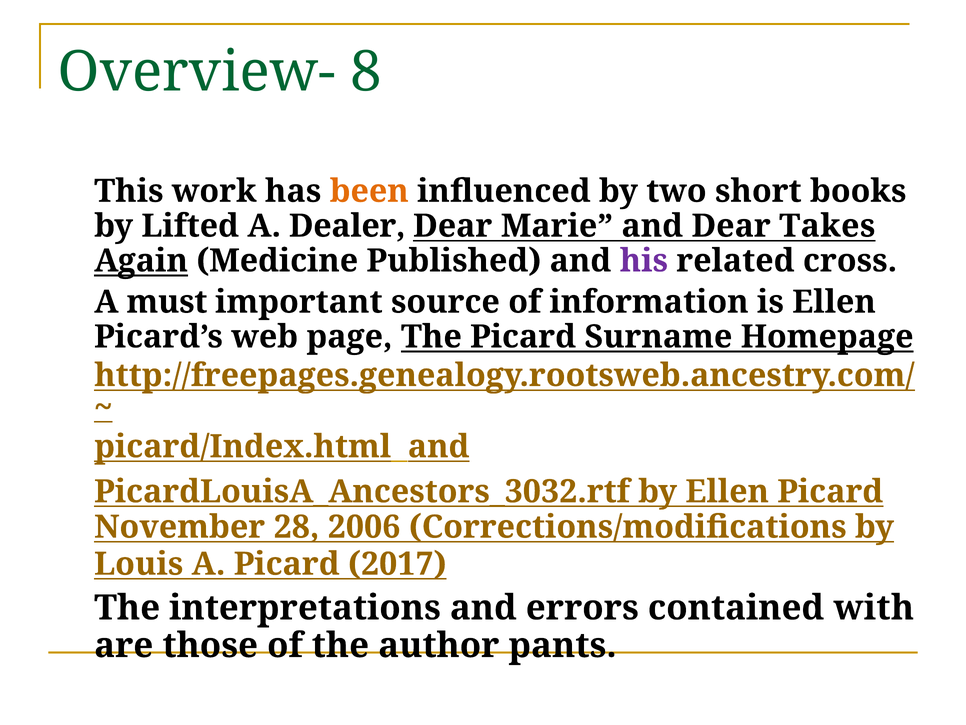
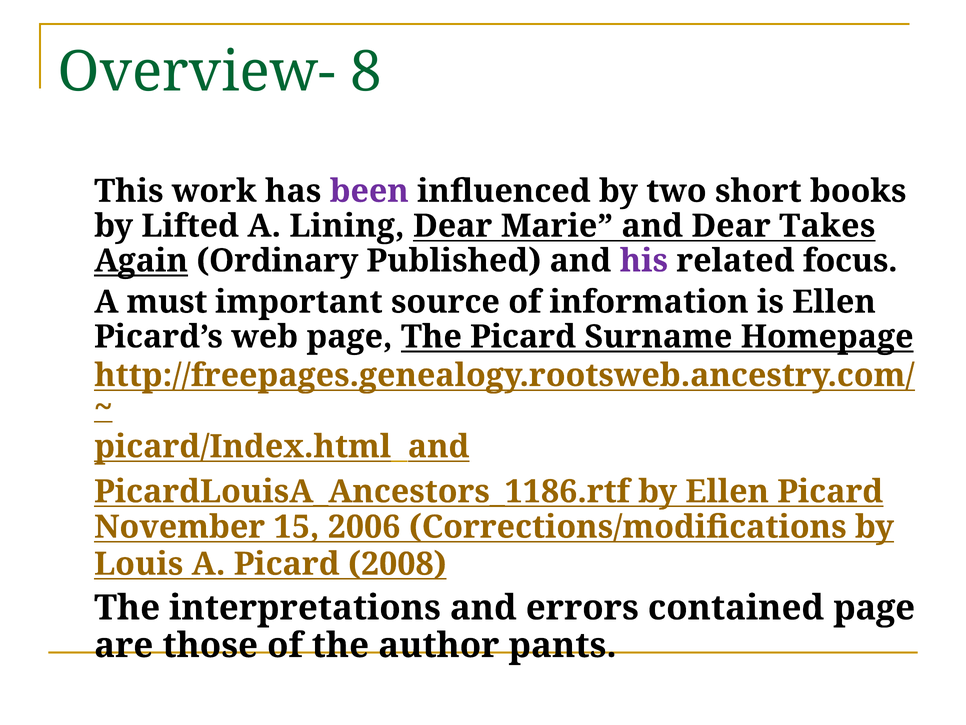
been colour: orange -> purple
Dealer: Dealer -> Lining
Medicine: Medicine -> Ordinary
cross: cross -> focus
PicardLouisA_Ancestors_3032.rtf: PicardLouisA_Ancestors_3032.rtf -> PicardLouisA_Ancestors_1186.rtf
28: 28 -> 15
2017: 2017 -> 2008
contained with: with -> page
